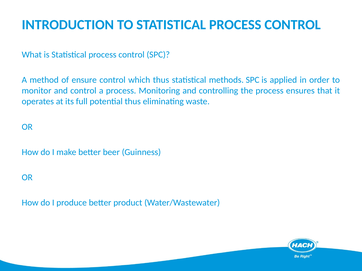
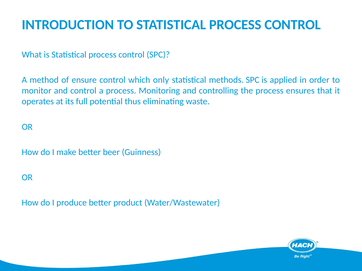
which thus: thus -> only
